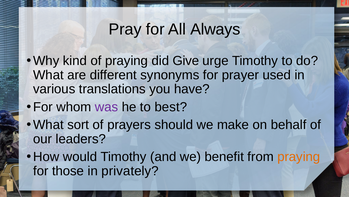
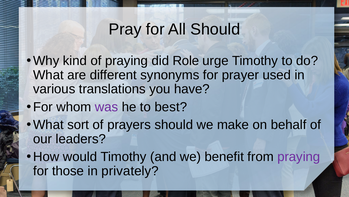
All Always: Always -> Should
Give: Give -> Role
praying at (299, 156) colour: orange -> purple
